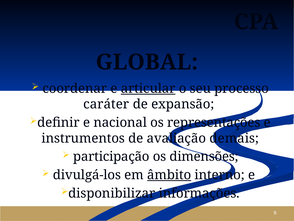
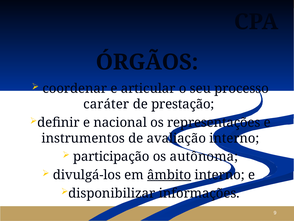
GLOBAL: GLOBAL -> ÓRGÃOS
articular underline: present -> none
expansão: expansão -> prestação
avaliação demais: demais -> interno
dimensões: dimensões -> autônoma
